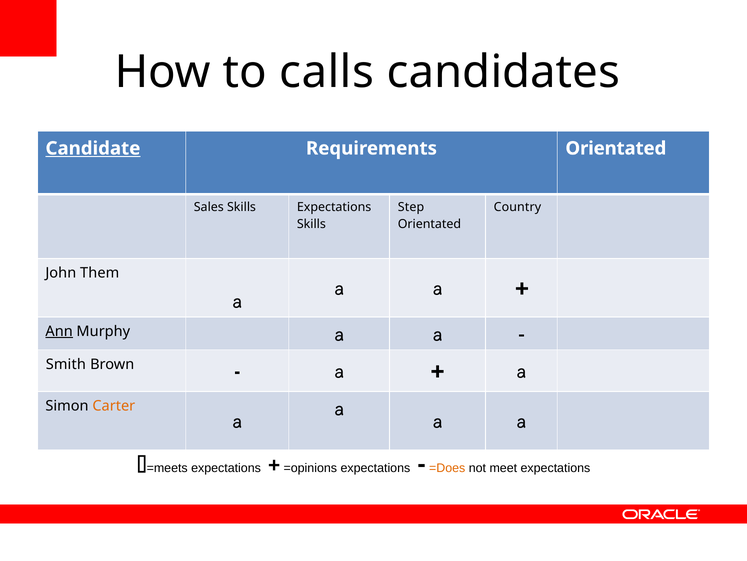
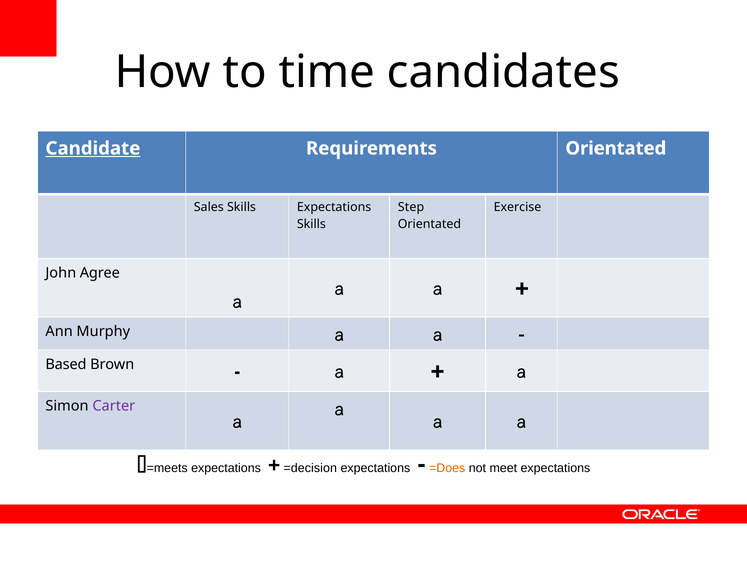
calls: calls -> time
Country: Country -> Exercise
Them: Them -> Agree
Ann underline: present -> none
Smith: Smith -> Based
Carter colour: orange -> purple
=opinions: =opinions -> =decision
